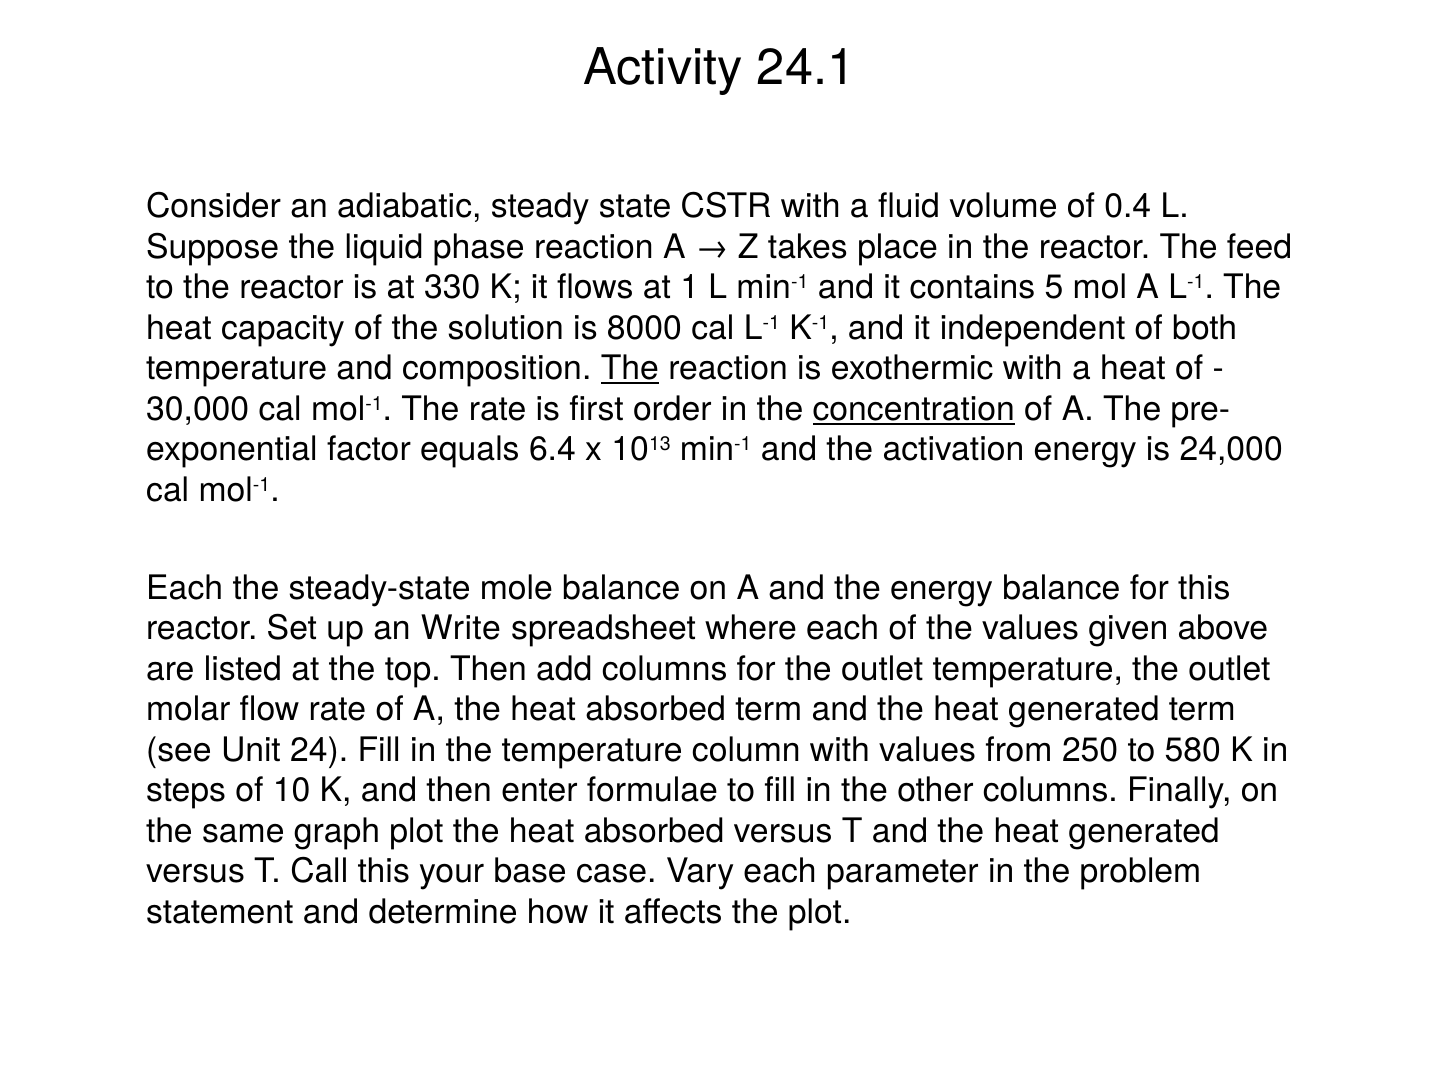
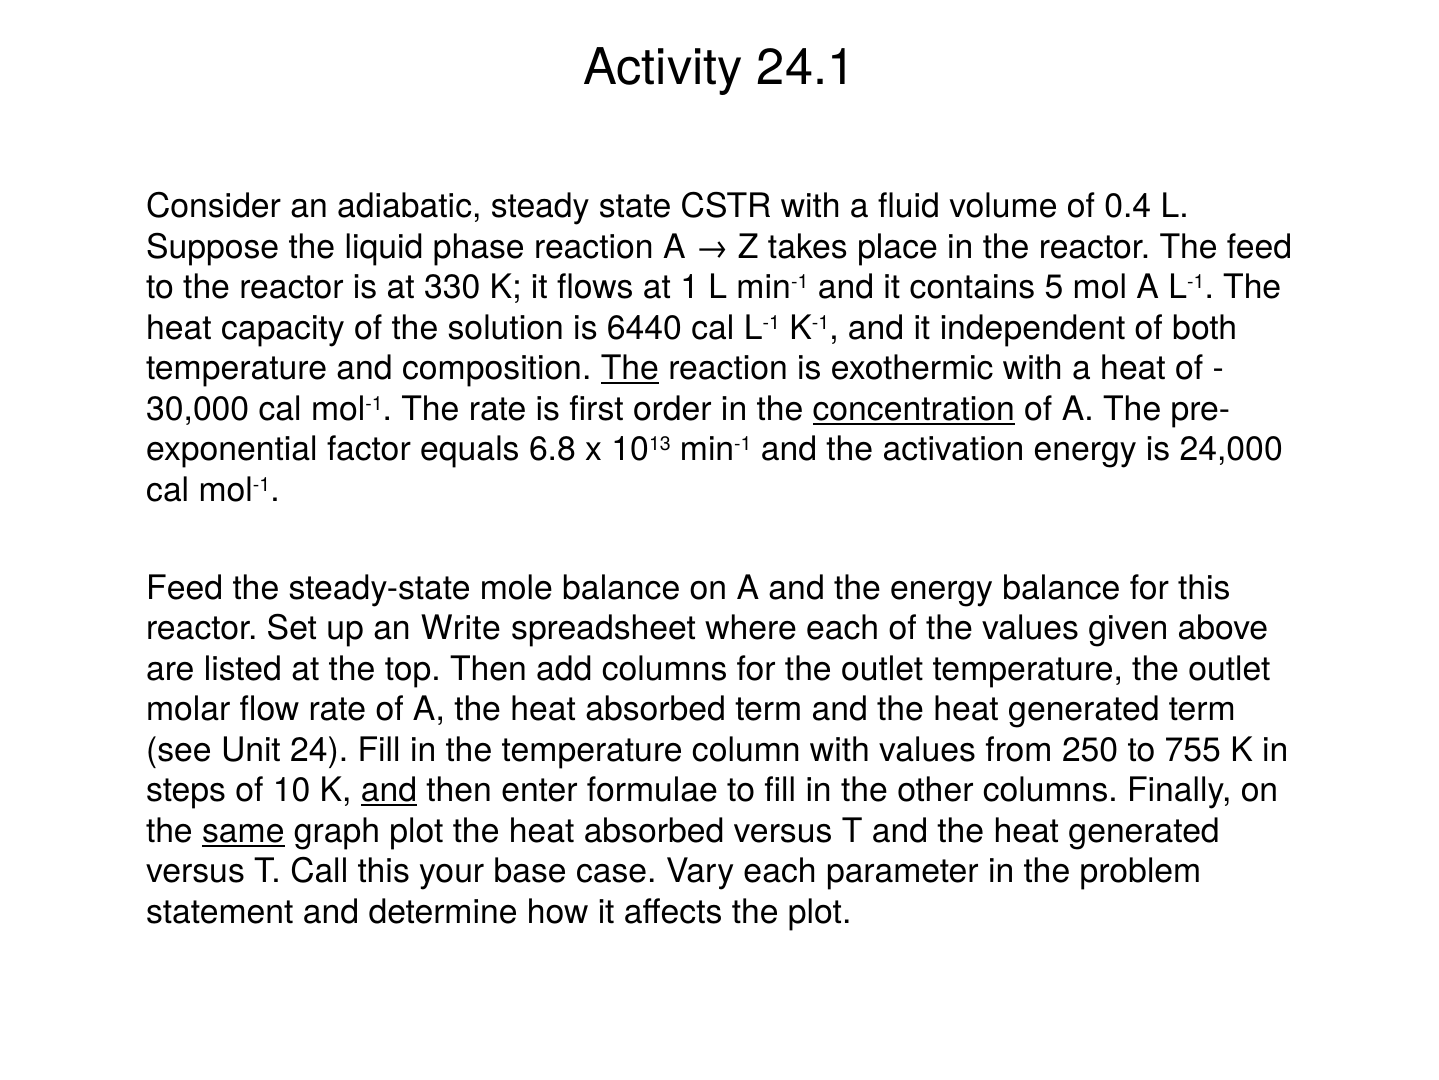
8000: 8000 -> 6440
6.4: 6.4 -> 6.8
Each at (185, 588): Each -> Feed
580: 580 -> 755
and at (389, 790) underline: none -> present
same underline: none -> present
